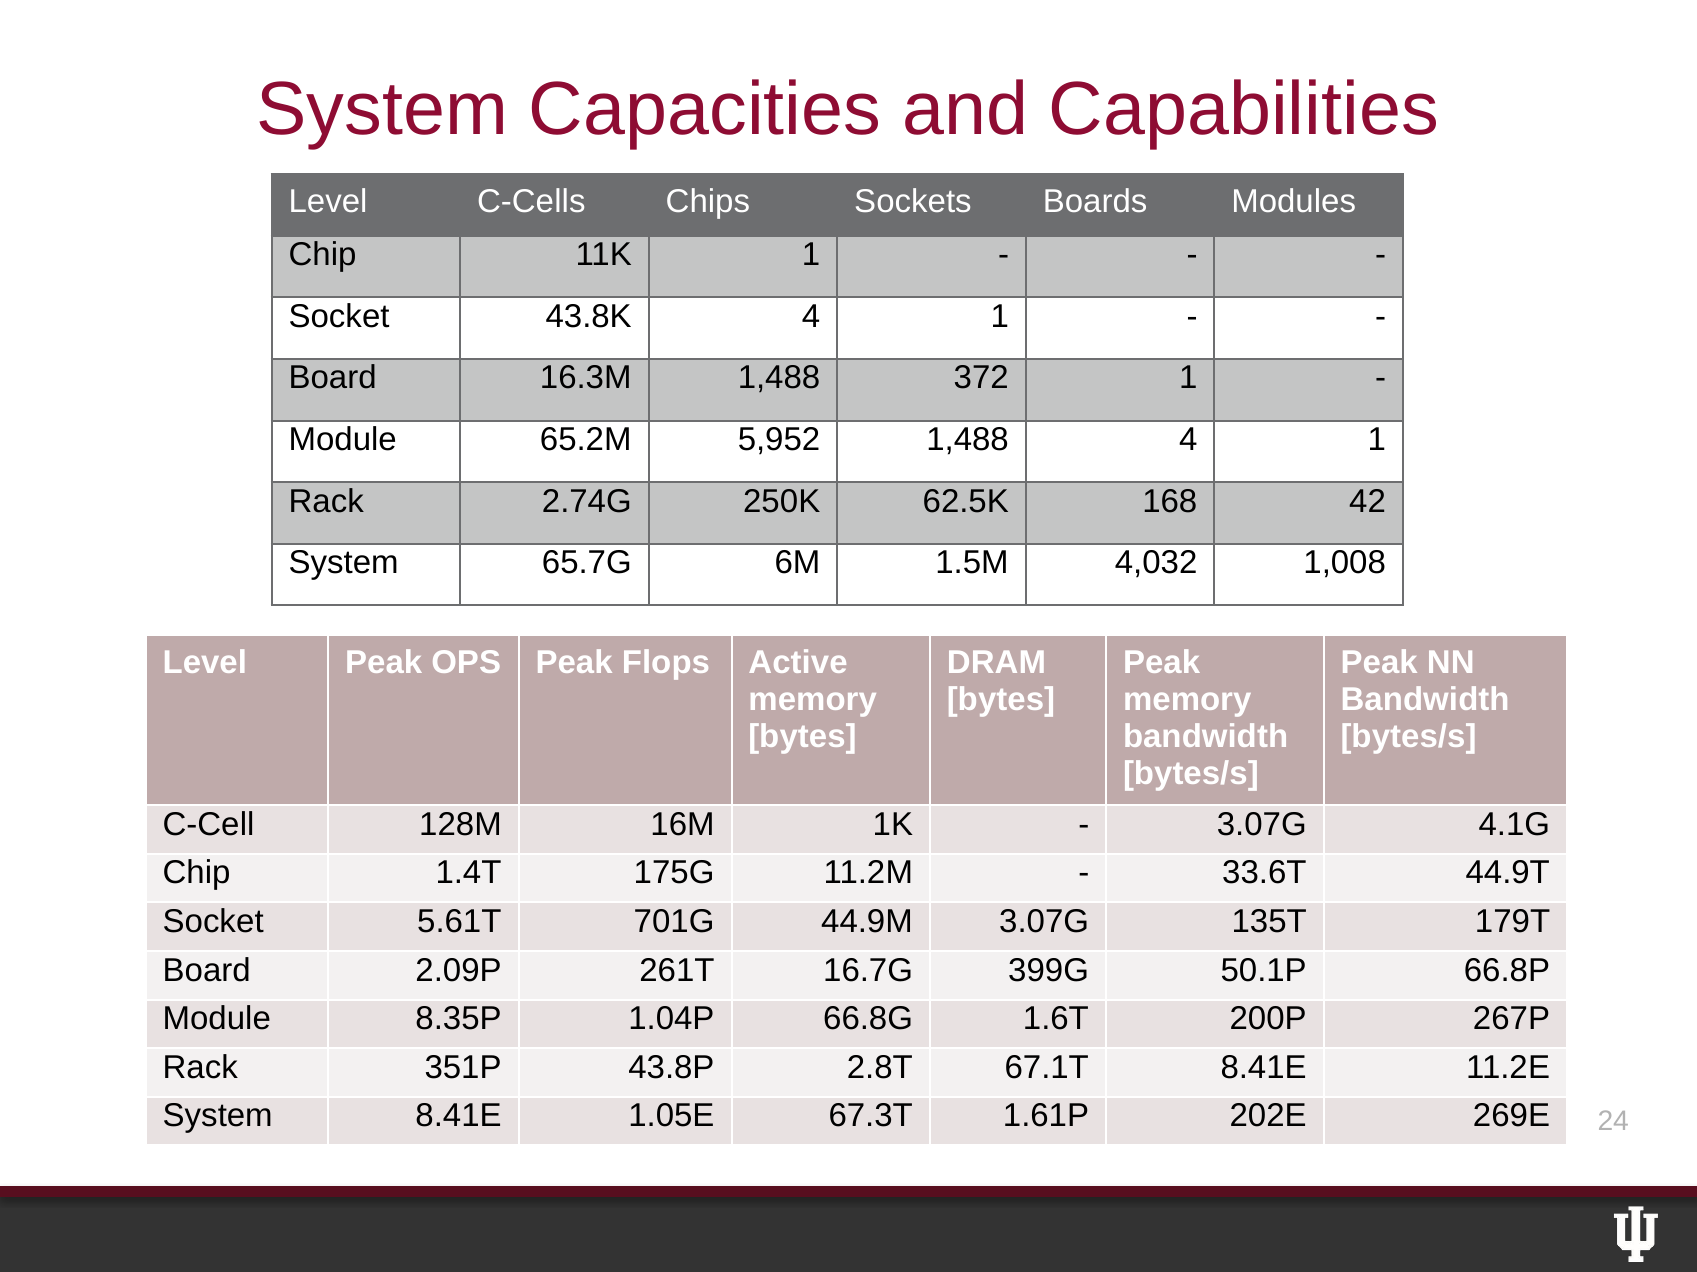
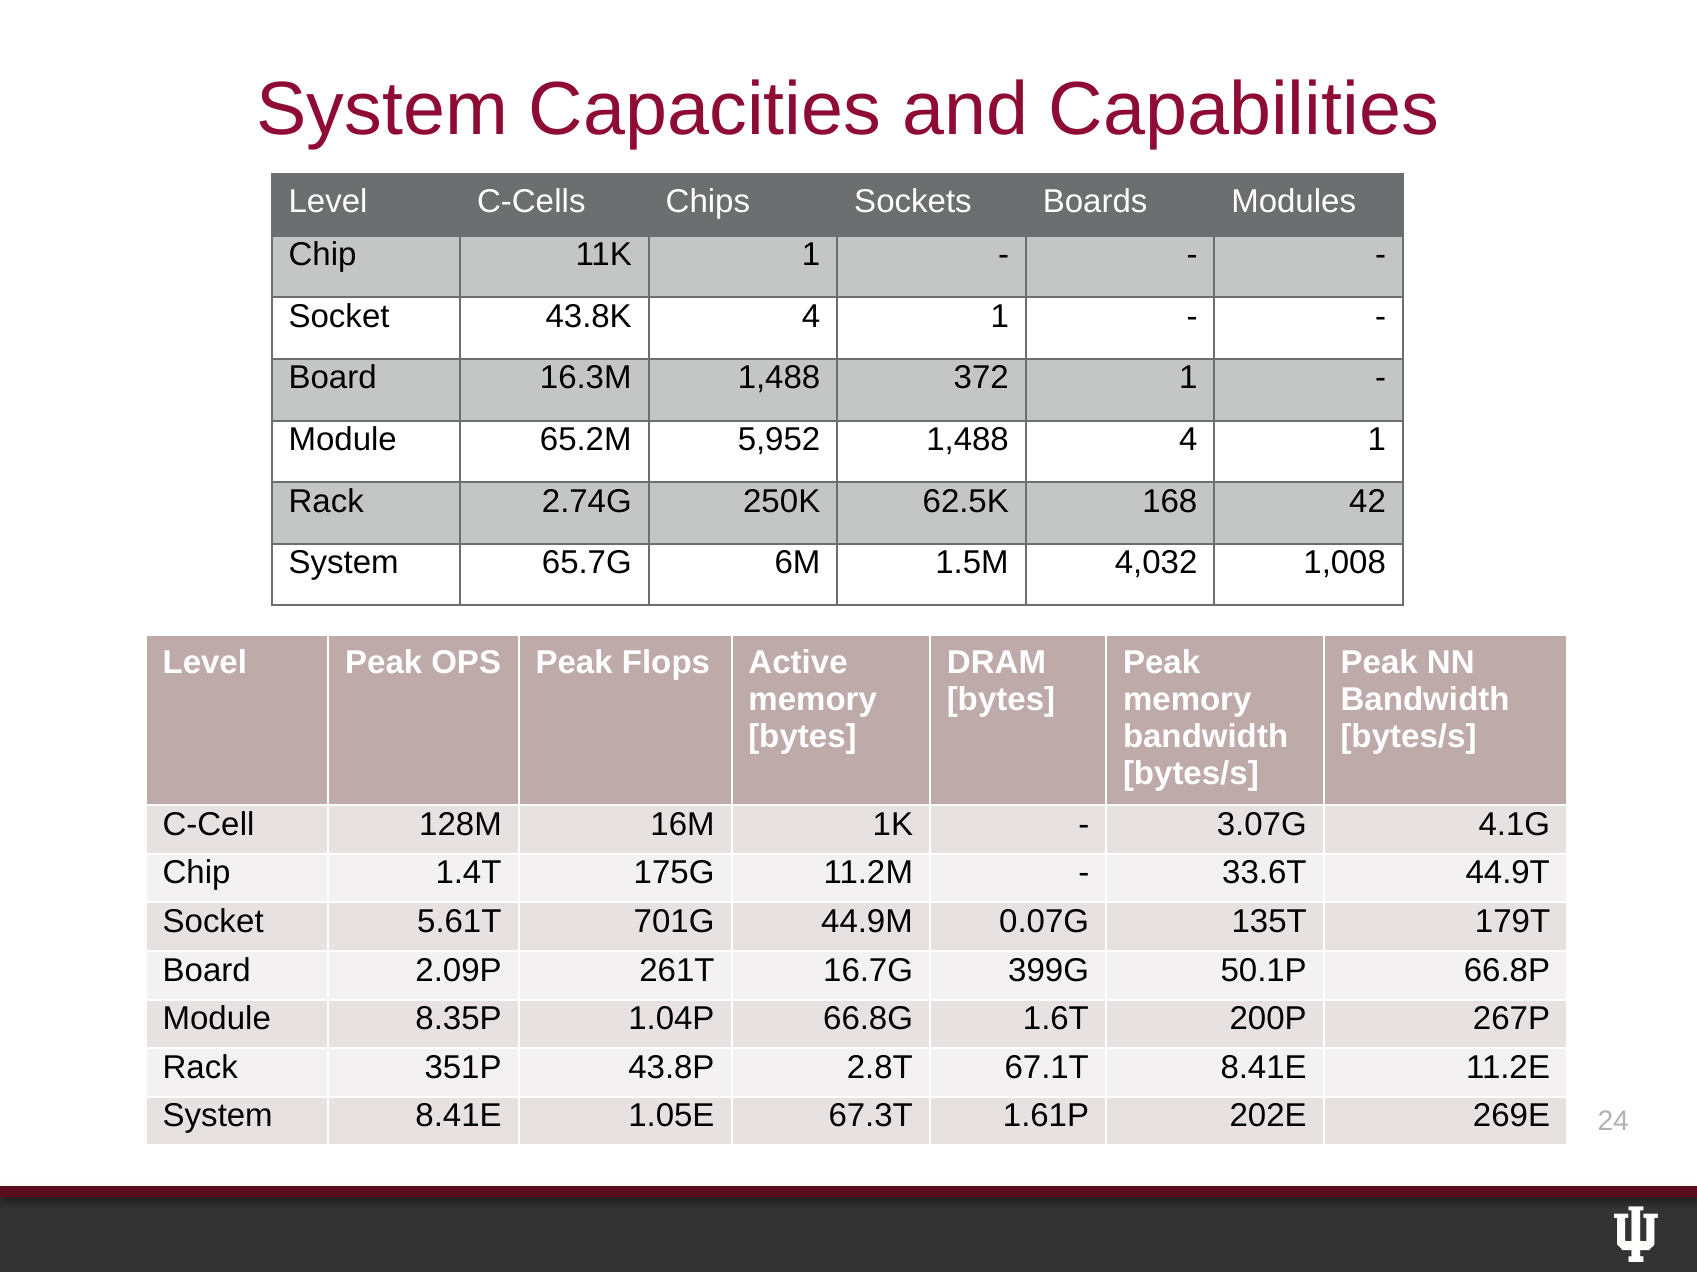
44.9M 3.07G: 3.07G -> 0.07G
